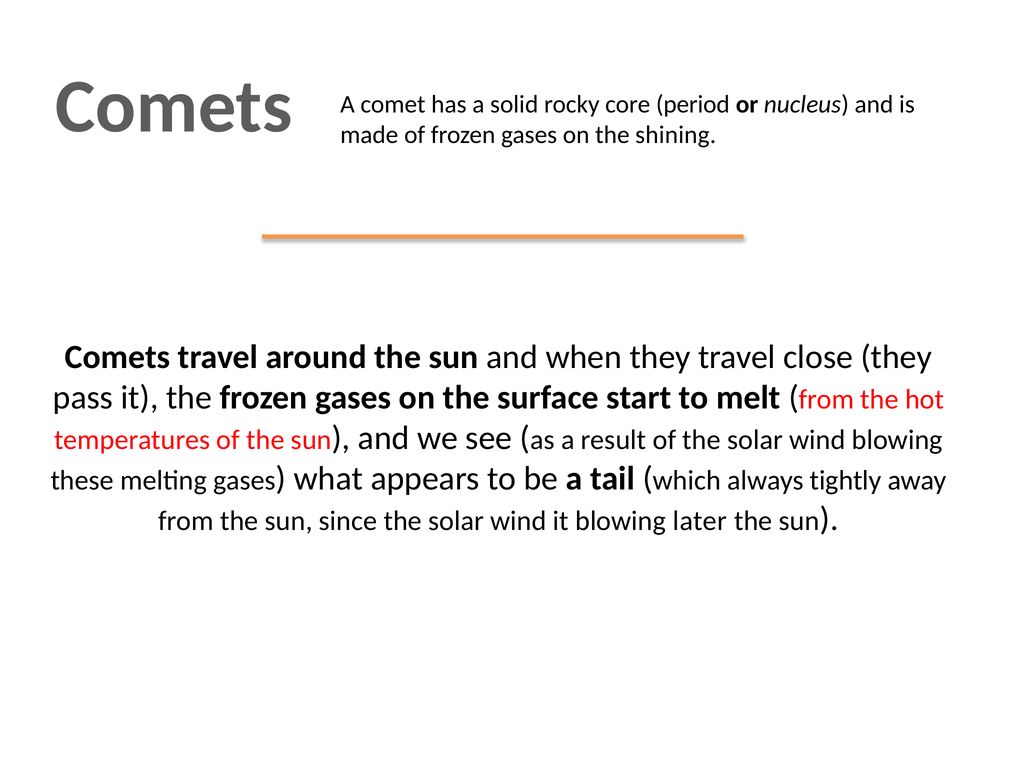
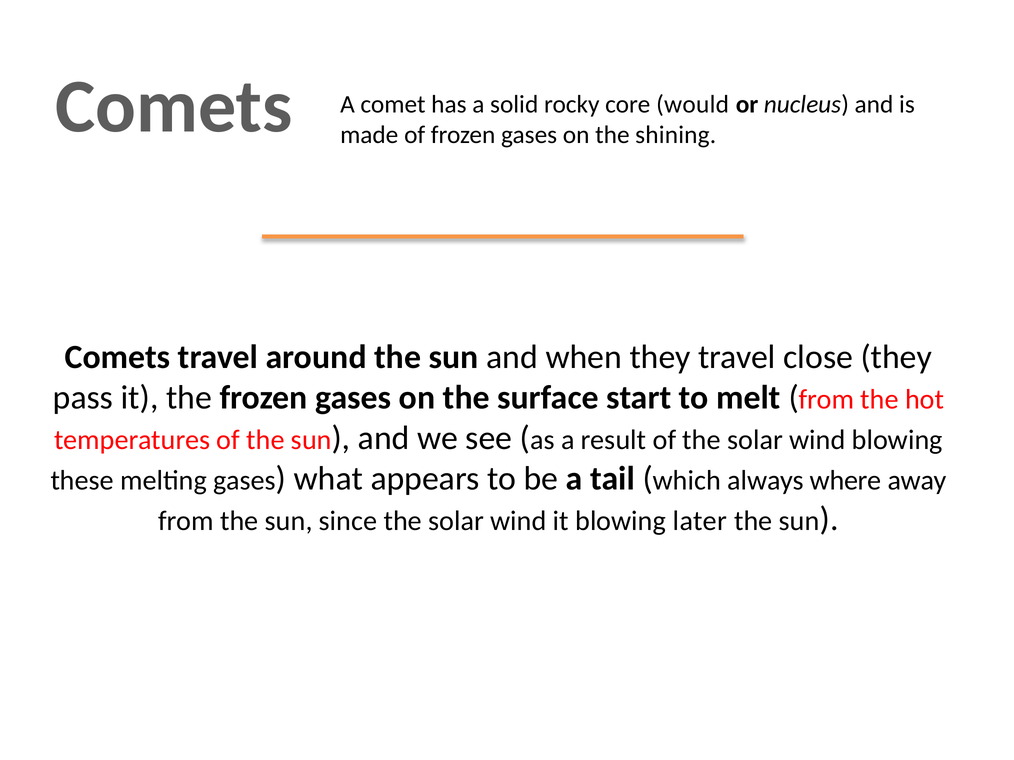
period: period -> would
tightly: tightly -> where
